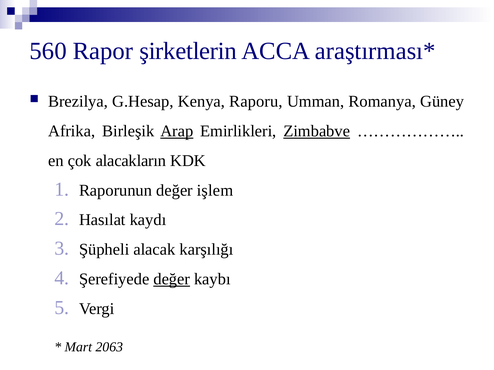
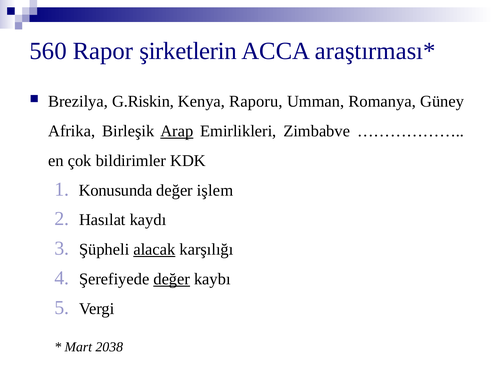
G.Hesap: G.Hesap -> G.Riskin
Zimbabve underline: present -> none
alacakların: alacakların -> bildirimler
Raporunun: Raporunun -> Konusunda
alacak underline: none -> present
2063: 2063 -> 2038
